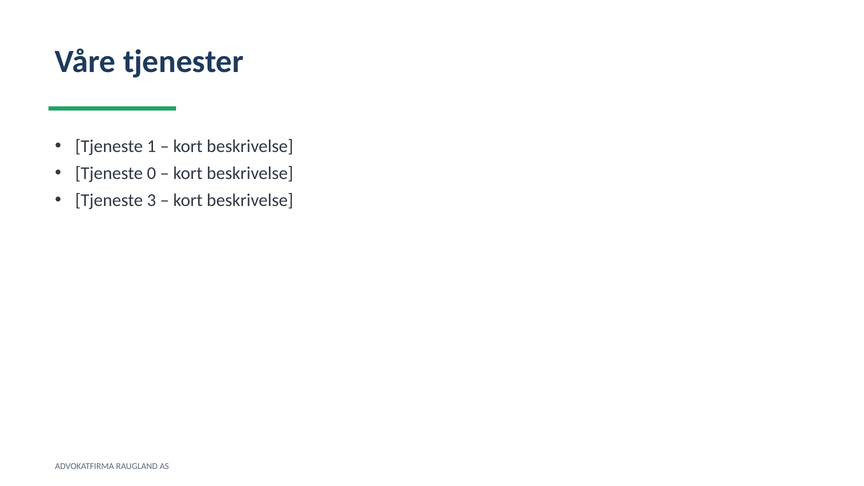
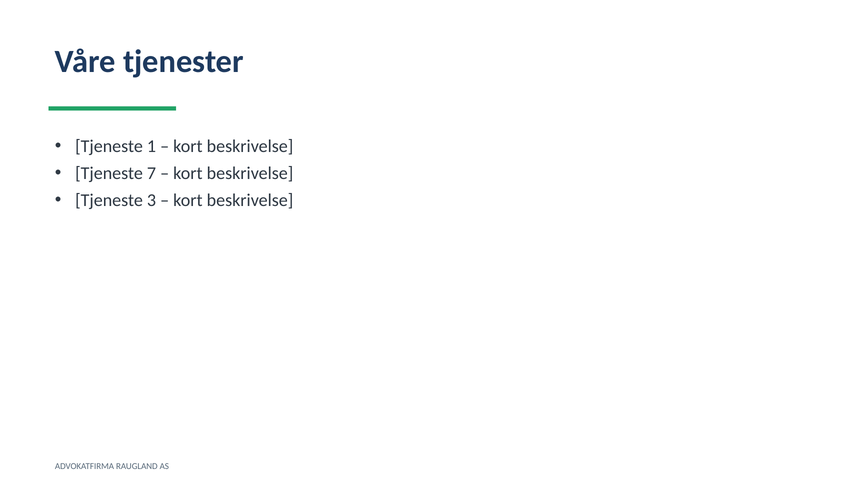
0: 0 -> 7
